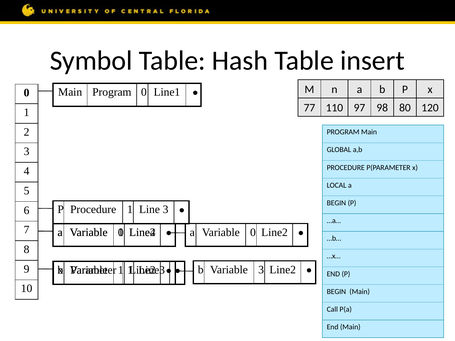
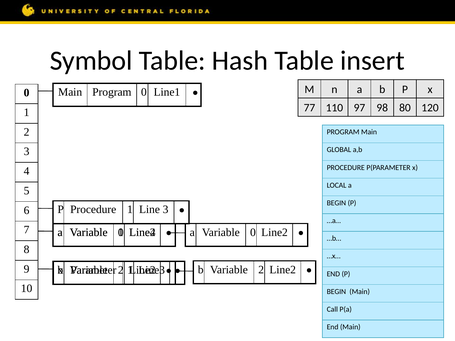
3 at (261, 270): 3 -> 2
1 at (121, 270): 1 -> 2
